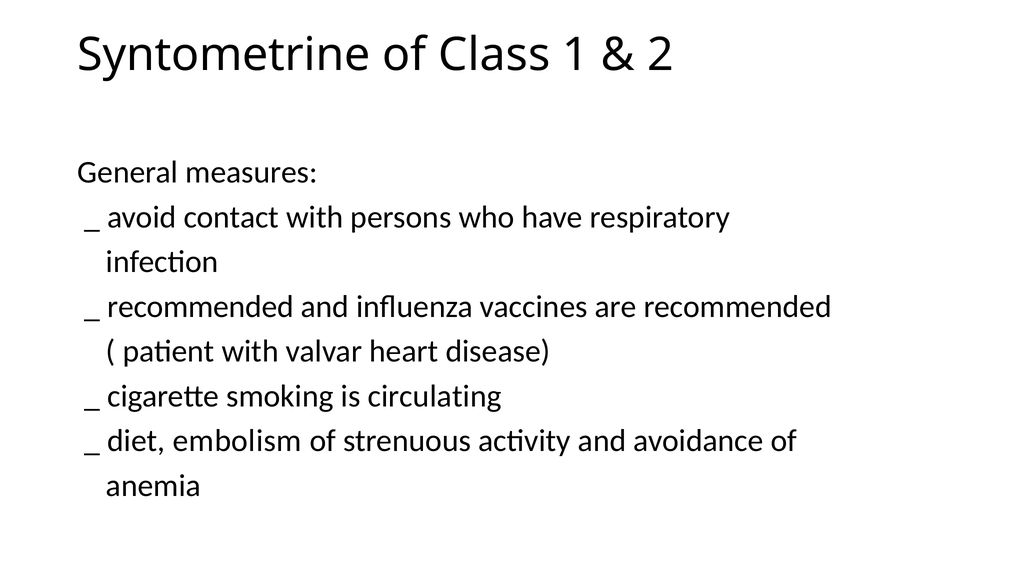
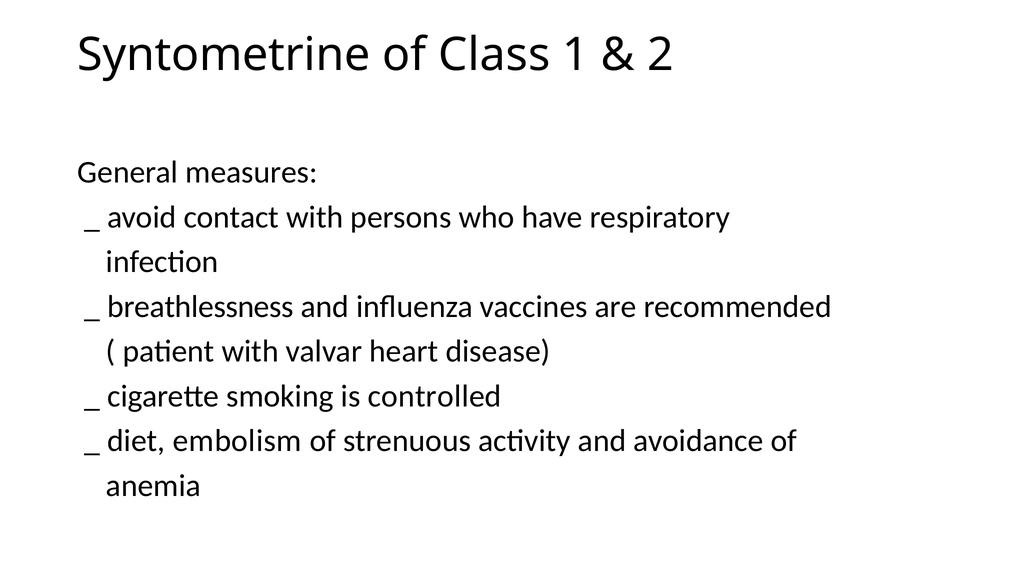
recommended at (201, 307): recommended -> breathlessness
circulating: circulating -> controlled
